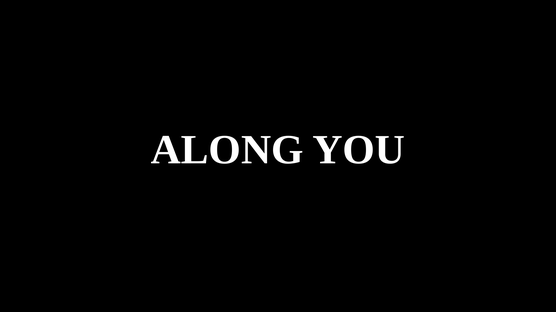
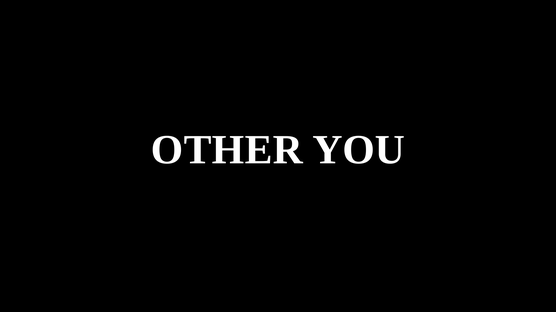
ALONG: ALONG -> OTHER
